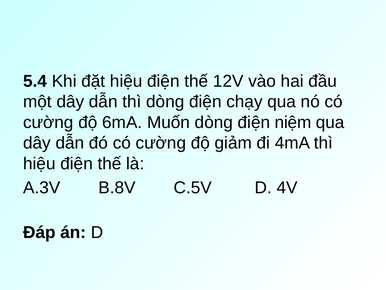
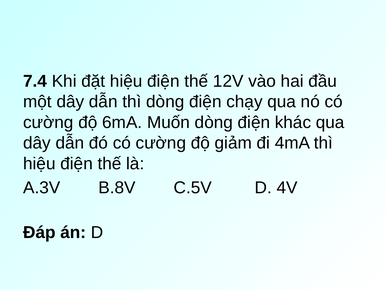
5.4: 5.4 -> 7.4
niệm: niệm -> khác
